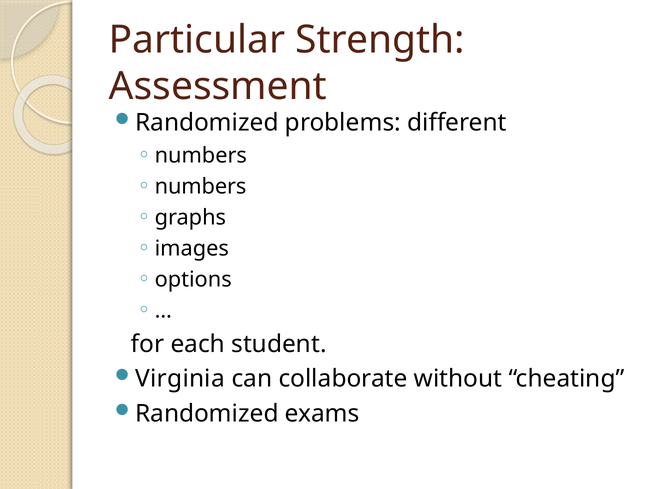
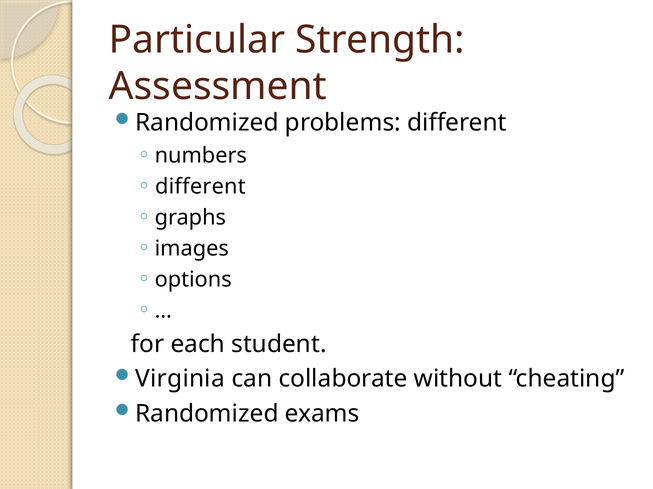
numbers at (201, 187): numbers -> different
